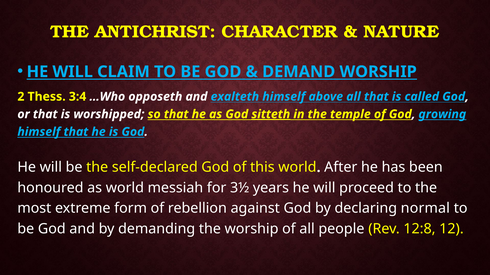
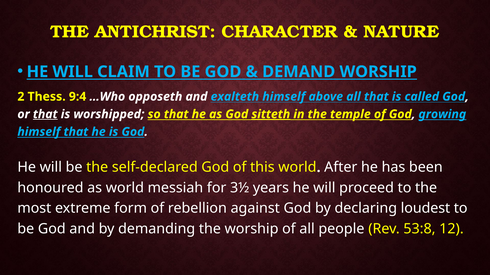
3:4: 3:4 -> 9:4
that at (45, 114) underline: none -> present
normal: normal -> loudest
12:8: 12:8 -> 53:8
